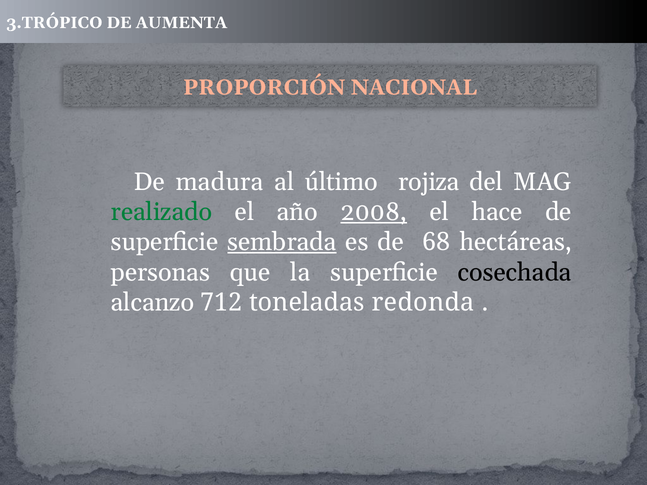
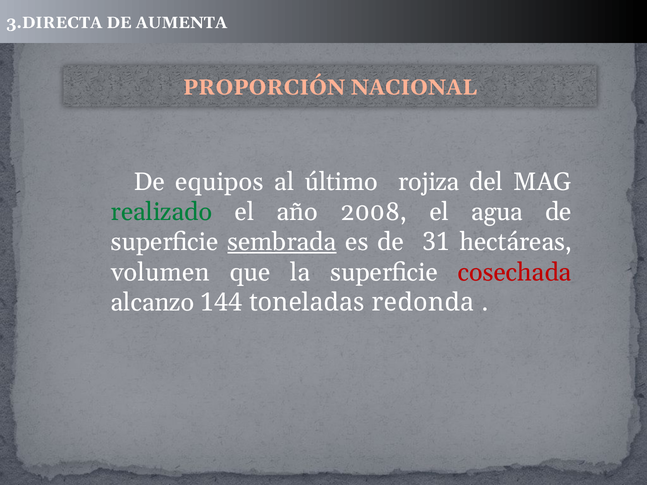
3.TRÓPICO: 3.TRÓPICO -> 3.DIRECTA
madura: madura -> equipos
2008 underline: present -> none
hace: hace -> agua
68: 68 -> 31
personas: personas -> volumen
cosechada colour: black -> red
712: 712 -> 144
